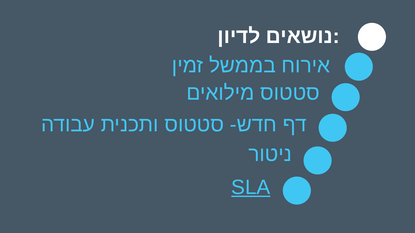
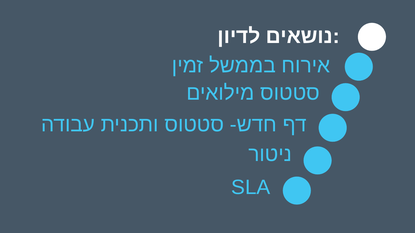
SLA underline: present -> none
